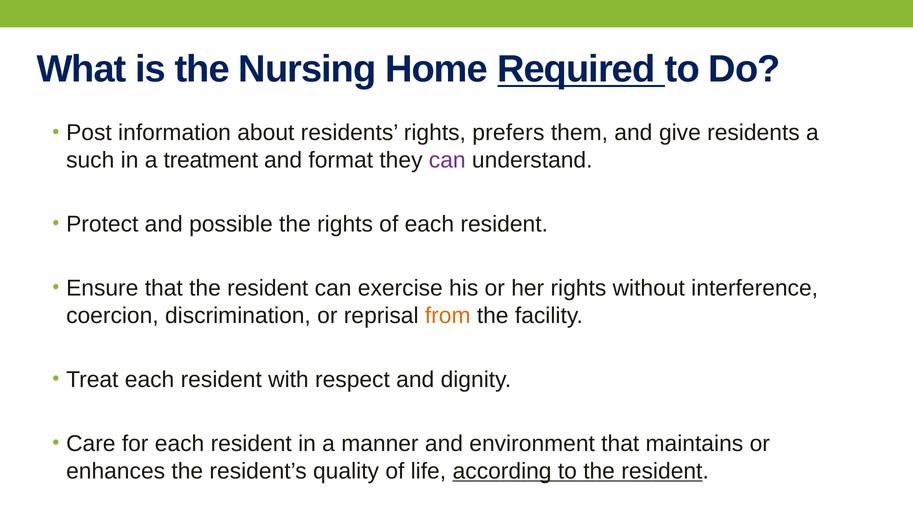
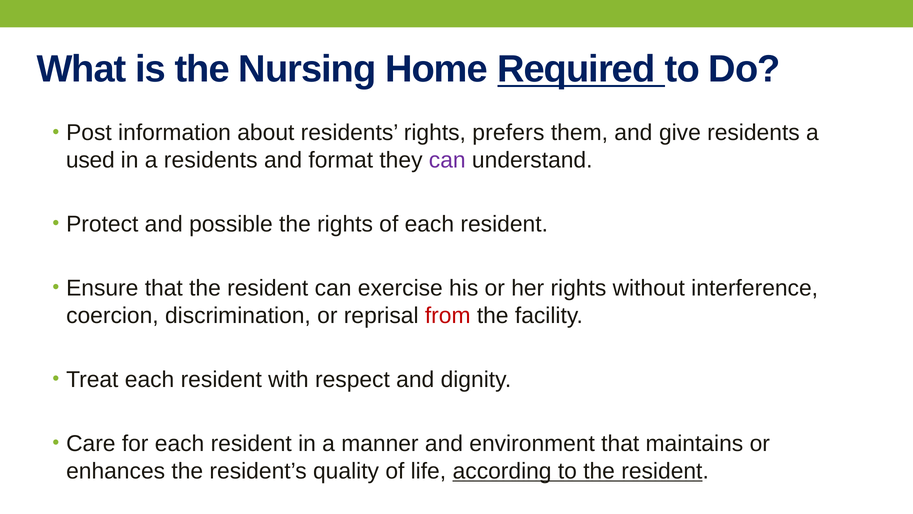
such: such -> used
a treatment: treatment -> residents
from colour: orange -> red
